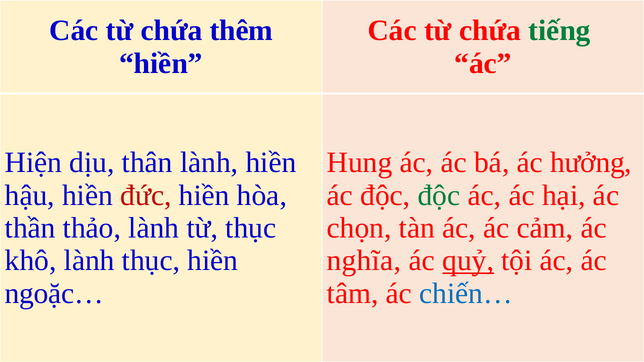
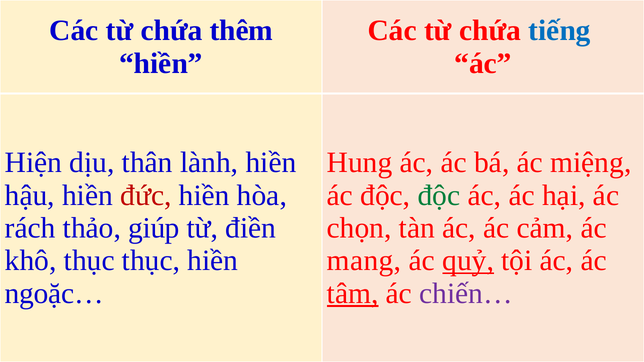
tiếng colour: green -> blue
hưởng: hưởng -> miệng
thần: thần -> rách
thảo lành: lành -> giúp
từ thục: thục -> điền
khô lành: lành -> thục
nghĩa: nghĩa -> mang
tâm underline: none -> present
chiến… colour: blue -> purple
